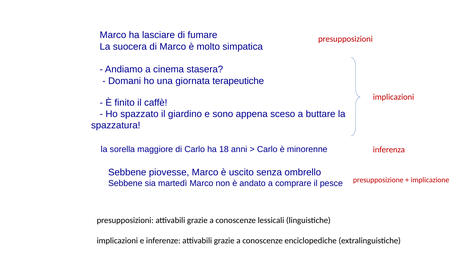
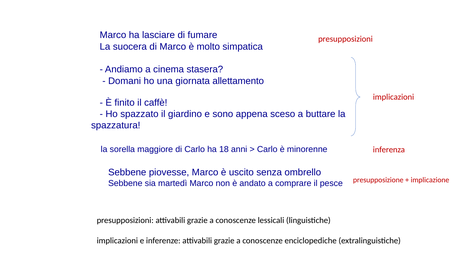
terapeutiche: terapeutiche -> allettamento
